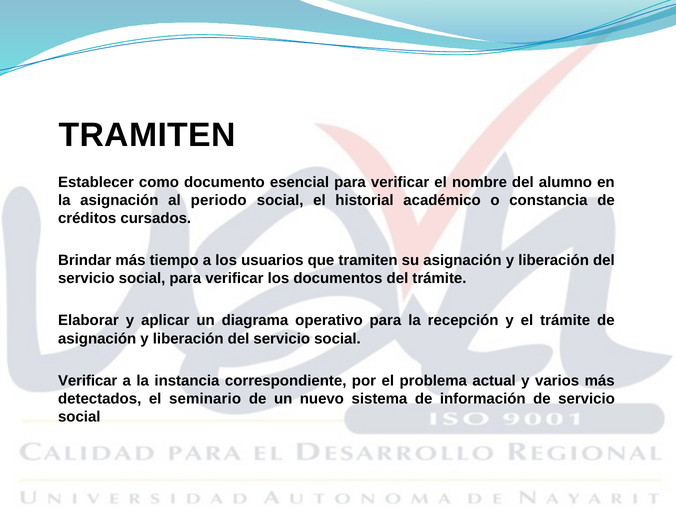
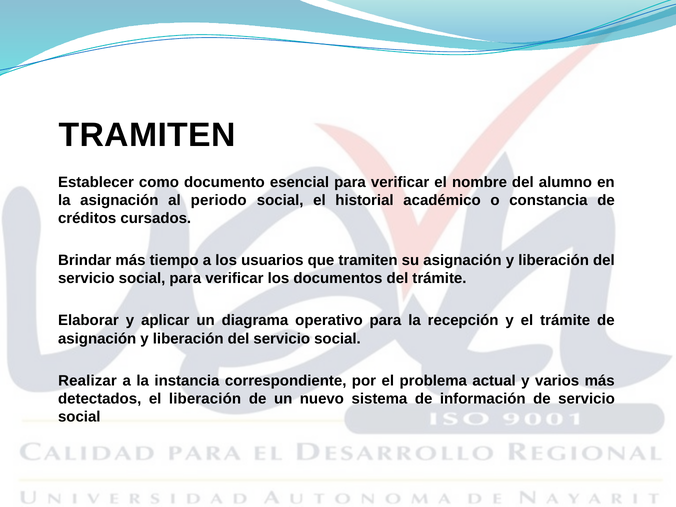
Verificar at (88, 381): Verificar -> Realizar
el seminario: seminario -> liberación
